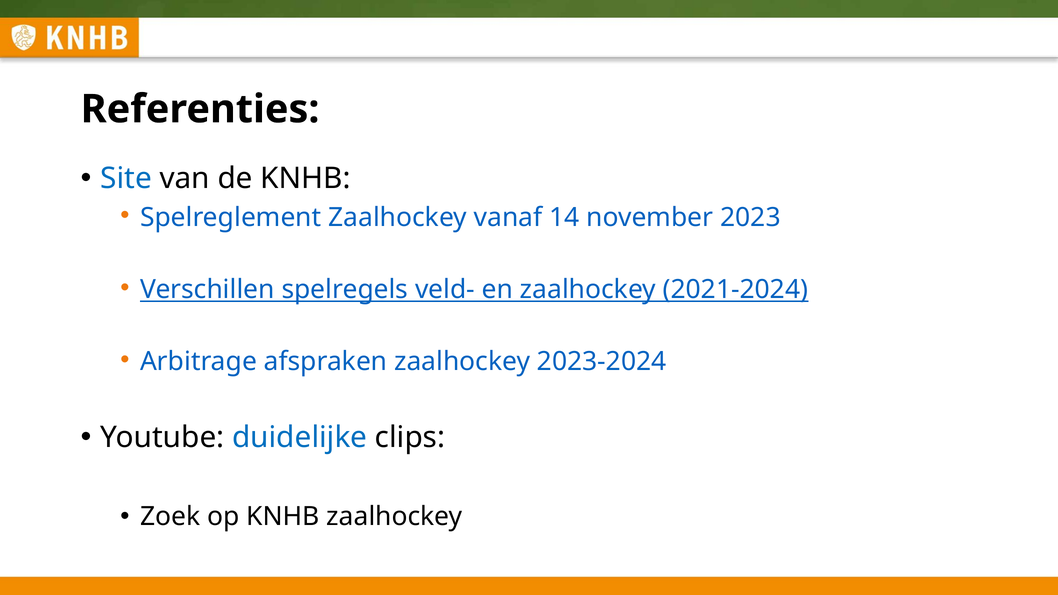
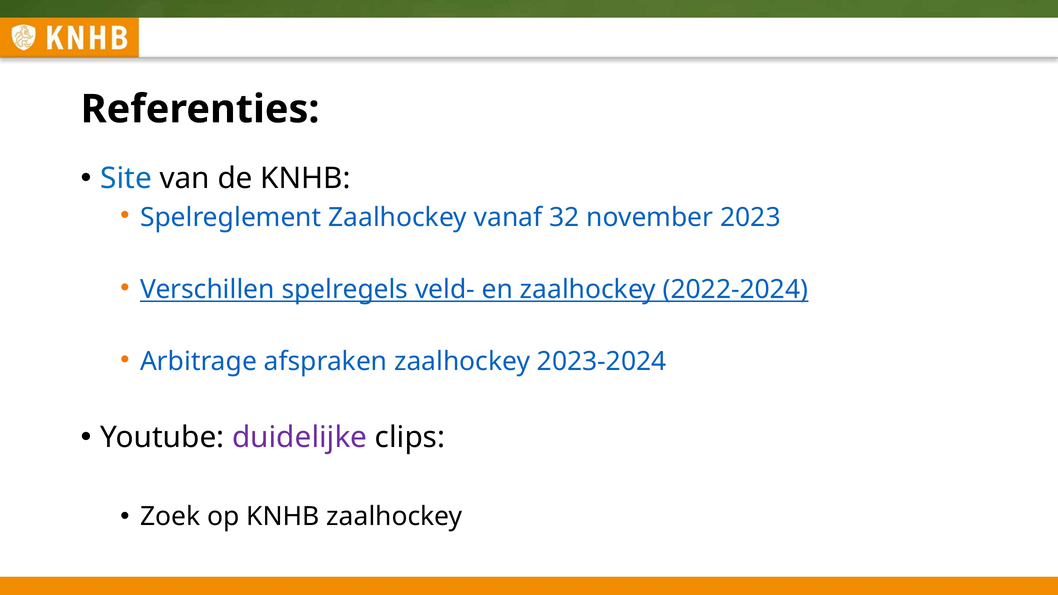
14: 14 -> 32
2021-2024: 2021-2024 -> 2022-2024
duidelijke colour: blue -> purple
